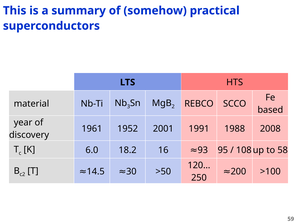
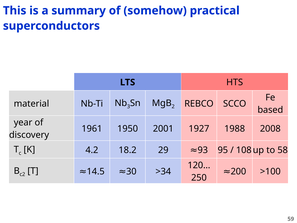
1952: 1952 -> 1950
1991: 1991 -> 1927
6.0: 6.0 -> 4.2
16: 16 -> 29
>50: >50 -> >34
